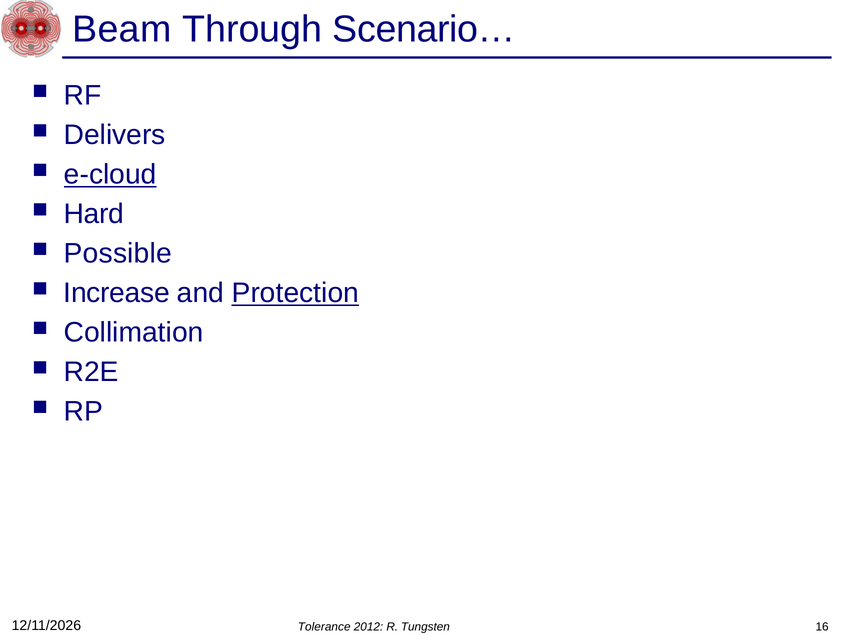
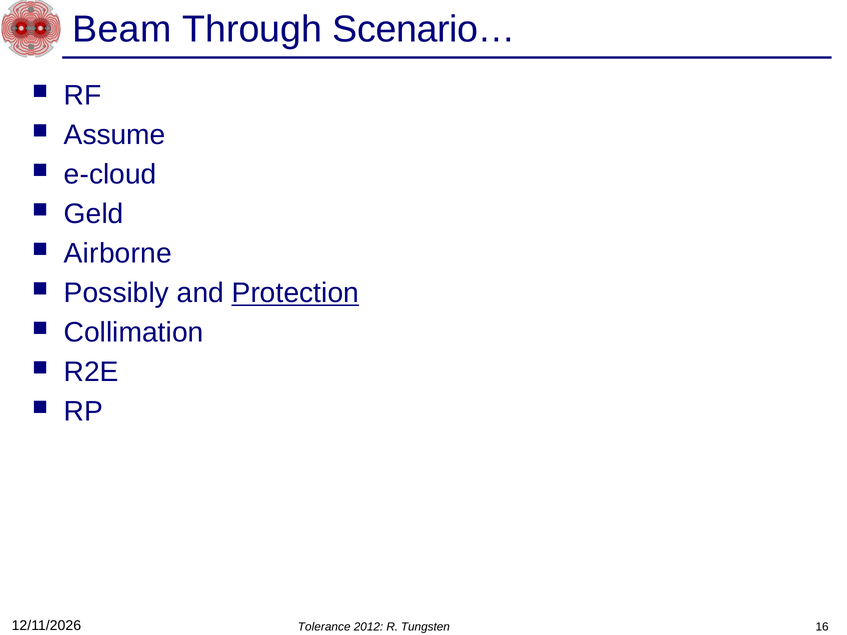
Delivers: Delivers -> Assume
e-cloud underline: present -> none
Hard: Hard -> Geld
Possible: Possible -> Airborne
Increase: Increase -> Possibly
